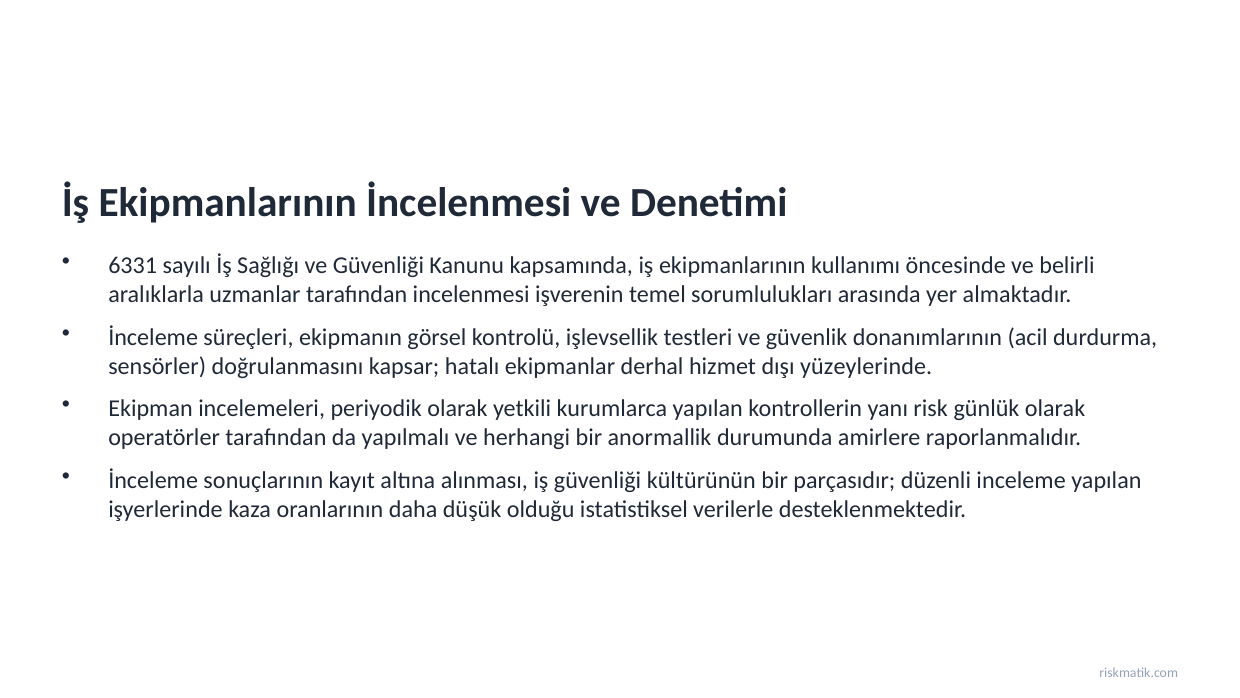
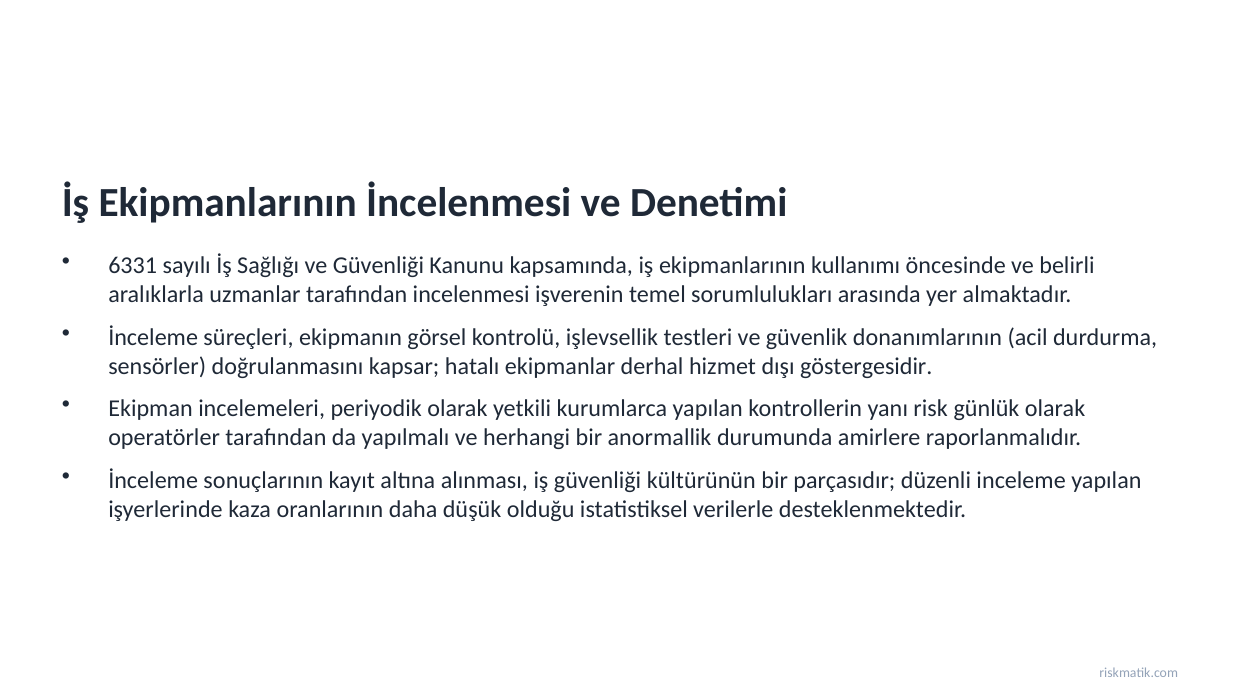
yüzeylerinde: yüzeylerinde -> göstergesidir
